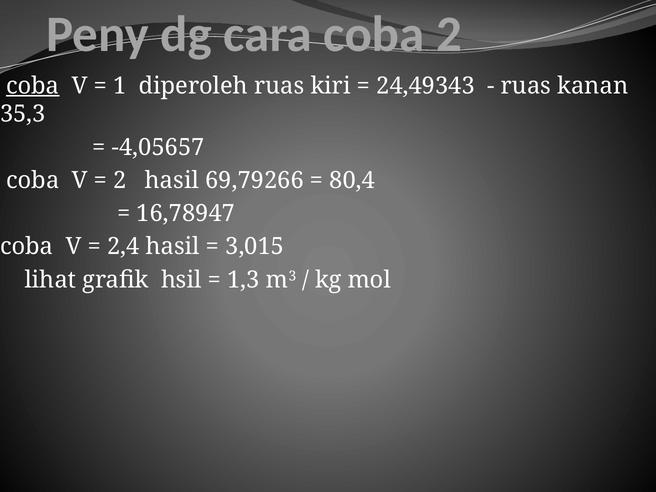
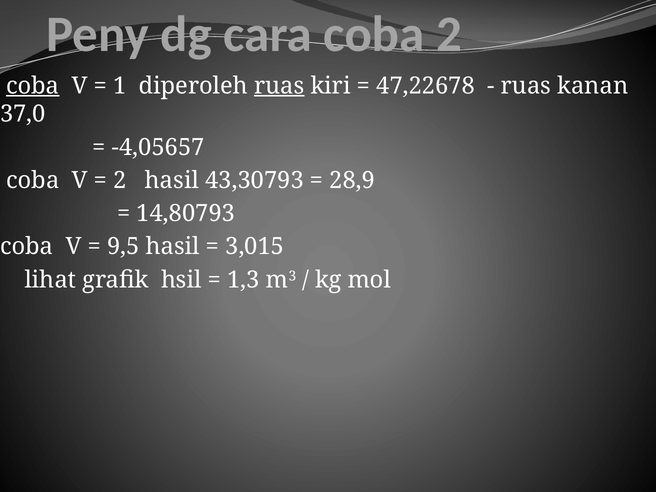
ruas at (279, 86) underline: none -> present
24,49343: 24,49343 -> 47,22678
35,3: 35,3 -> 37,0
69,79266: 69,79266 -> 43,30793
80,4: 80,4 -> 28,9
16,78947: 16,78947 -> 14,80793
2,4: 2,4 -> 9,5
